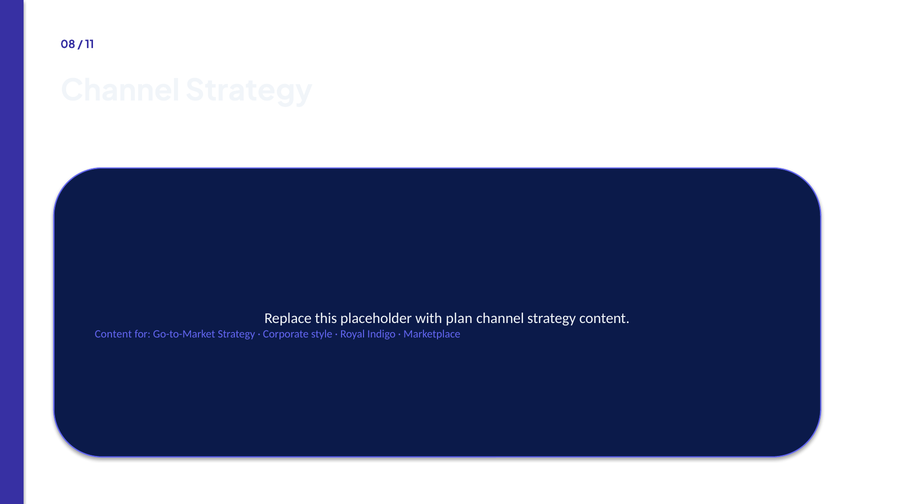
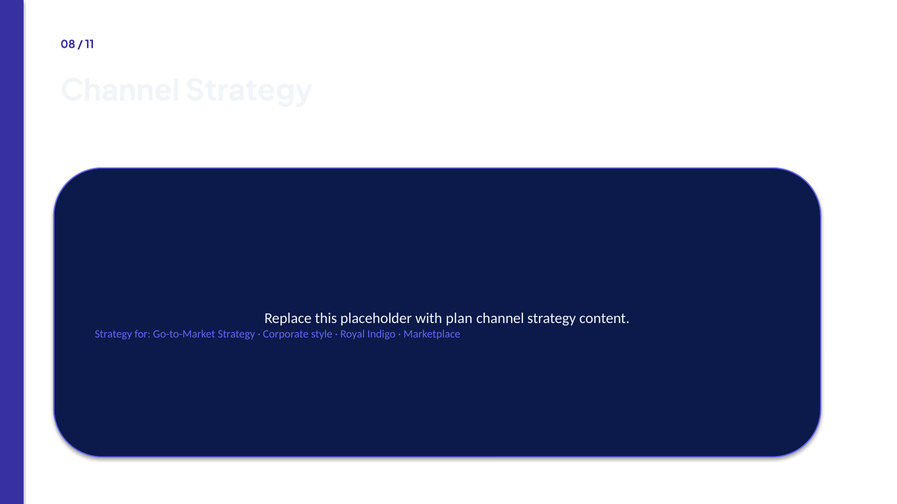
Content at (113, 334): Content -> Strategy
